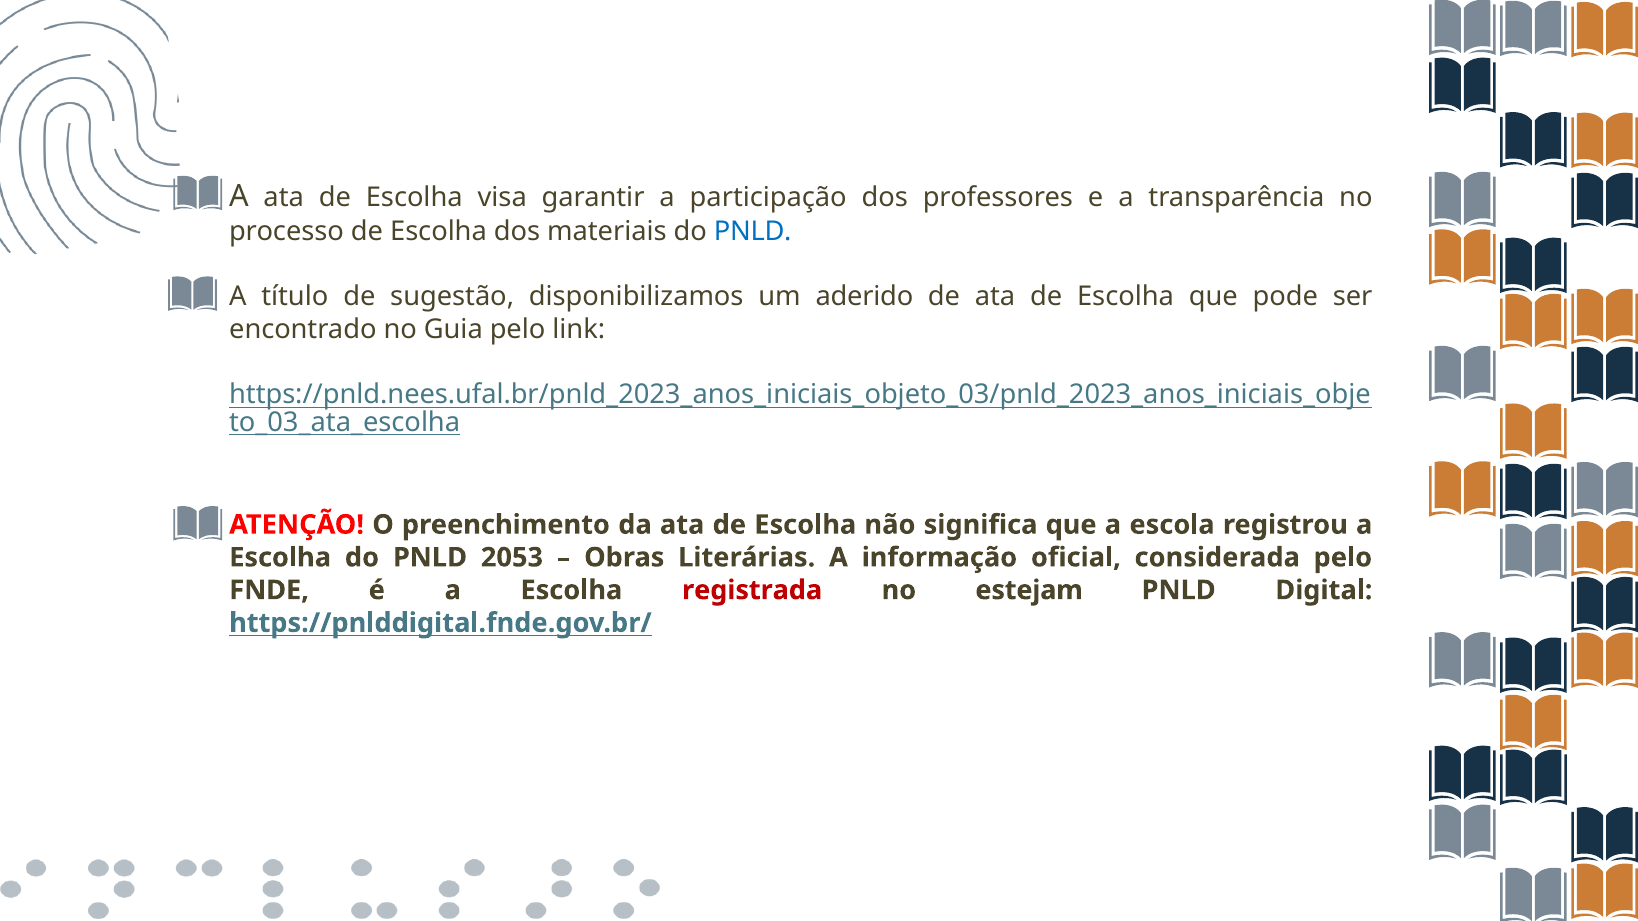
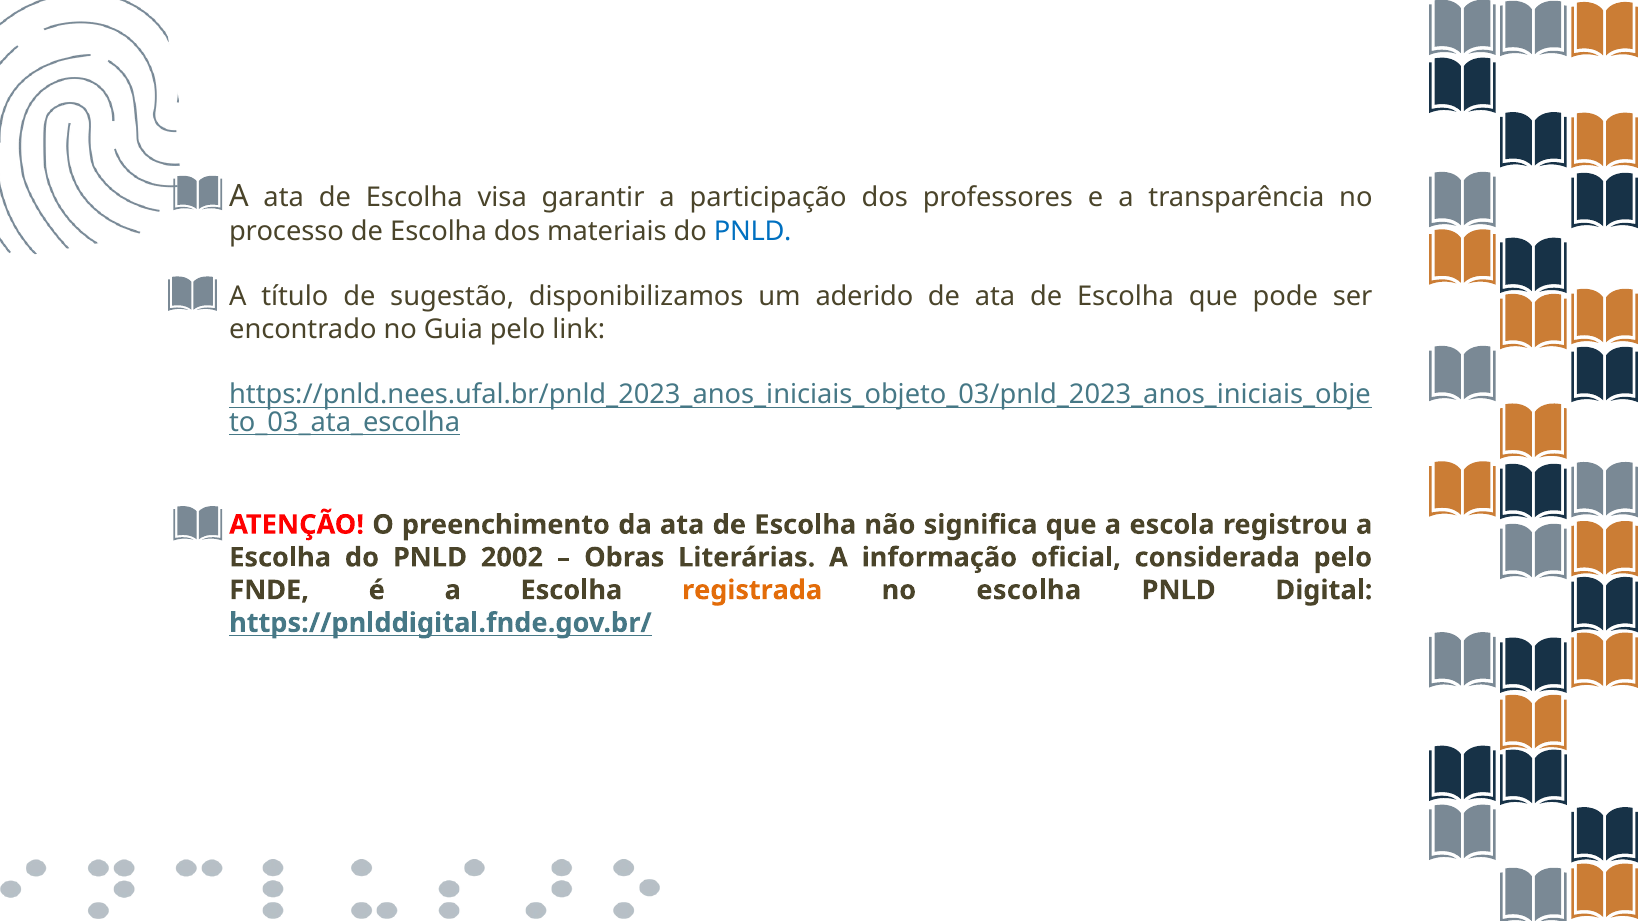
2053: 2053 -> 2002
registrada colour: red -> orange
no estejam: estejam -> escolha
